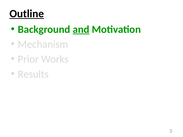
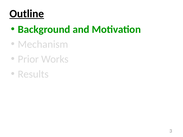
and underline: present -> none
